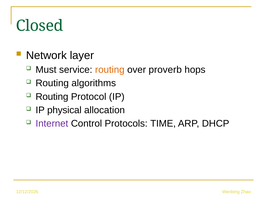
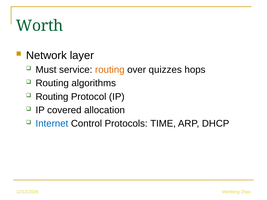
Closed: Closed -> Worth
proverb: proverb -> quizzes
physical: physical -> covered
Internet colour: purple -> blue
